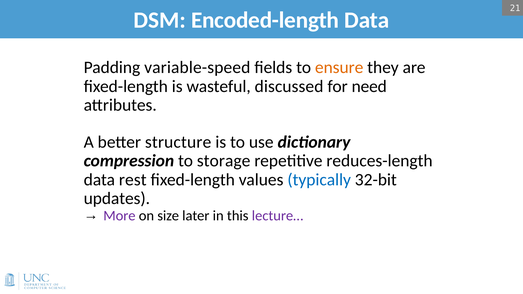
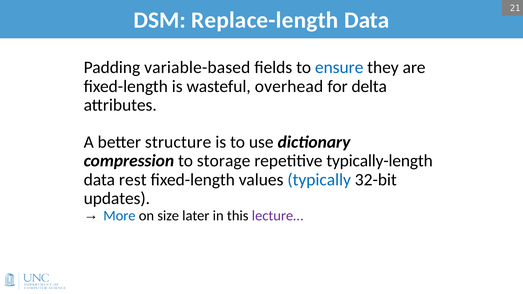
Encoded-length: Encoded-length -> Replace-length
variable-speed: variable-speed -> variable-based
ensure colour: orange -> blue
discussed: discussed -> overhead
need: need -> delta
reduces-length: reduces-length -> typically-length
More colour: purple -> blue
